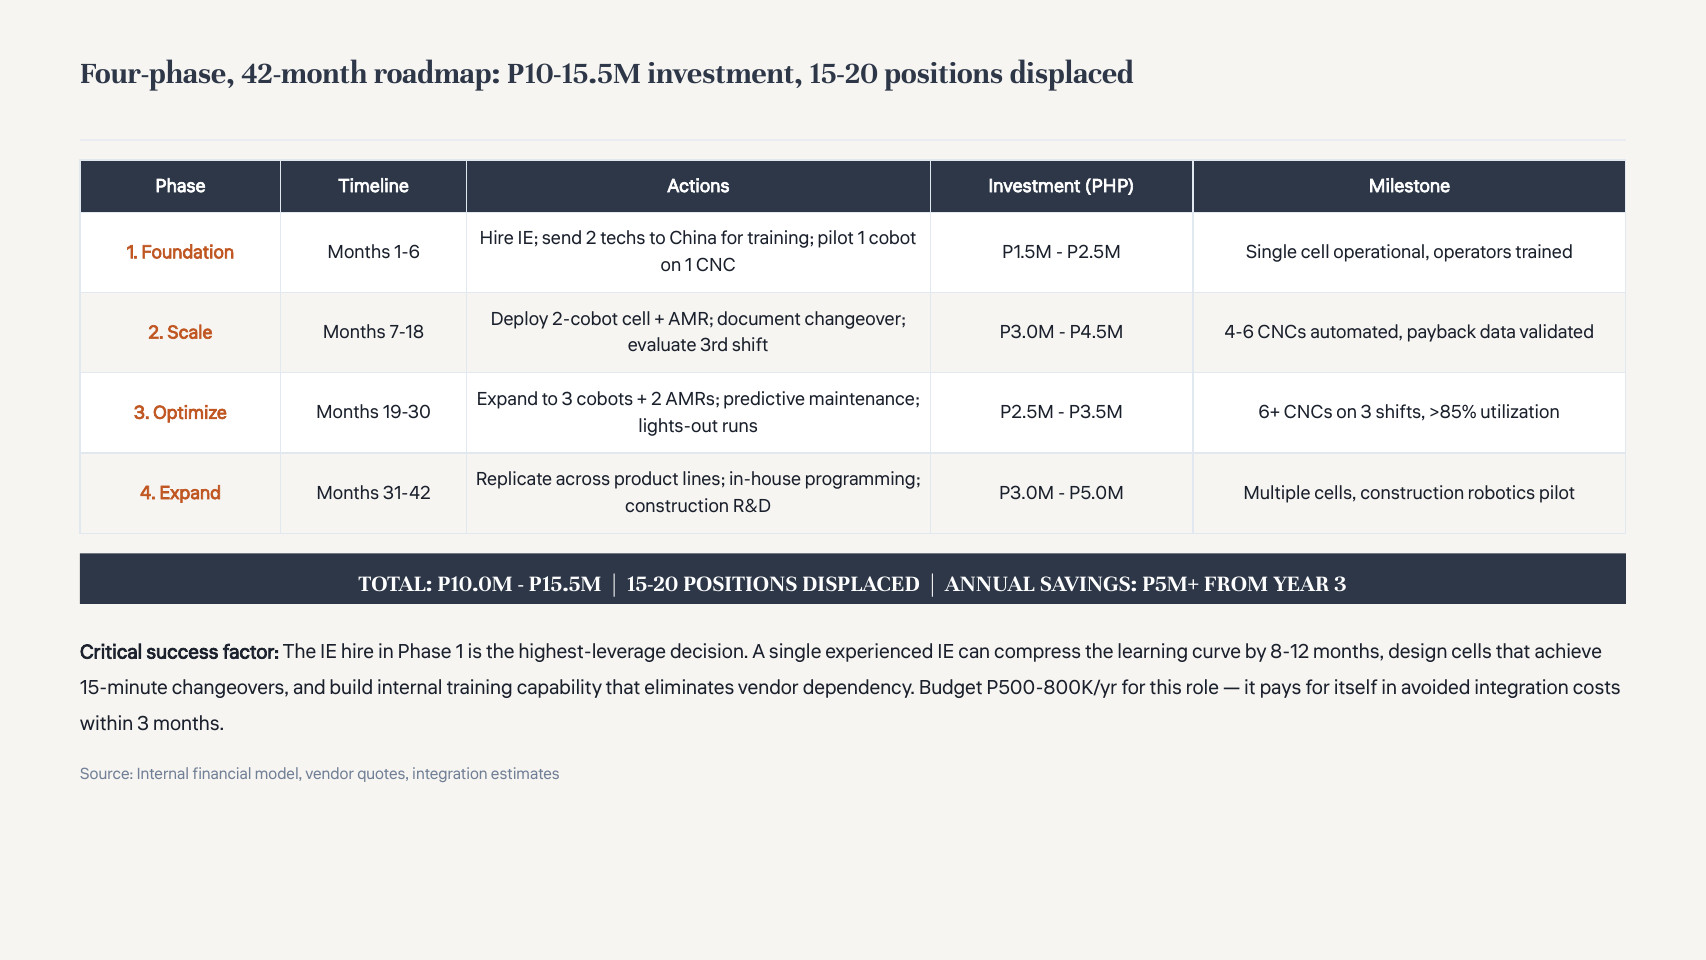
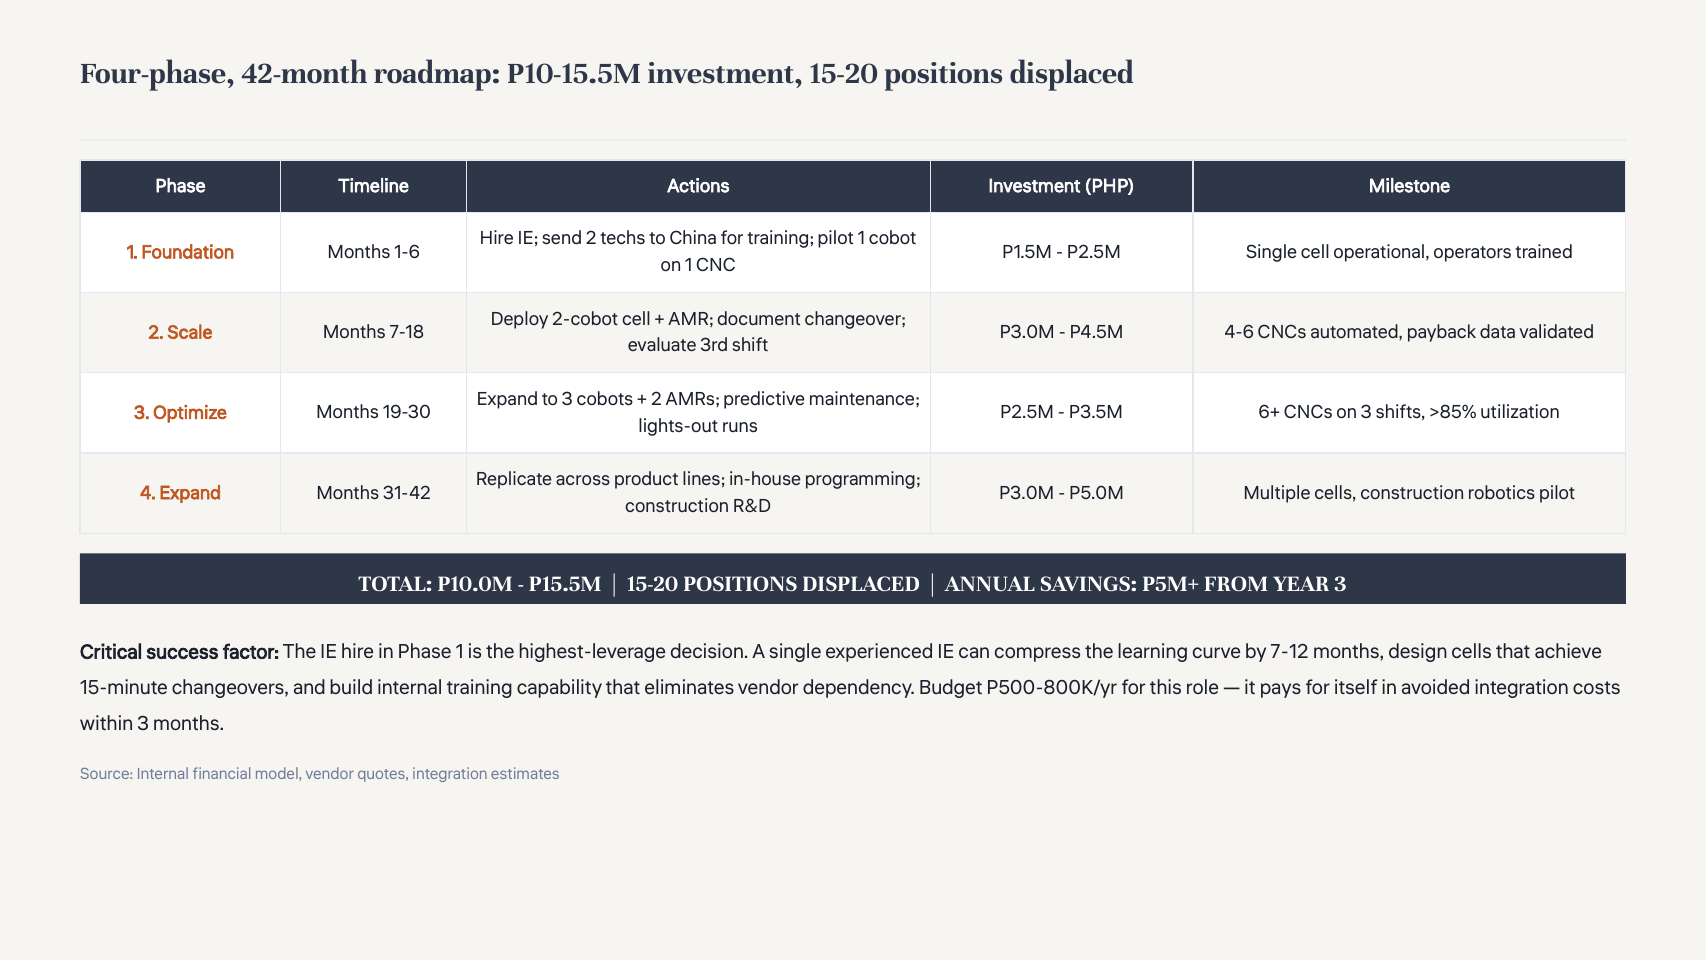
8-12: 8-12 -> 7-12
